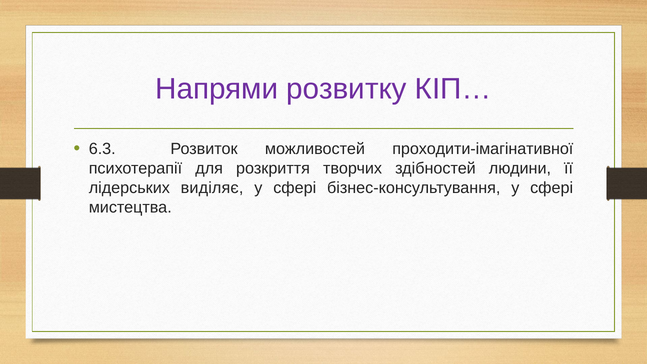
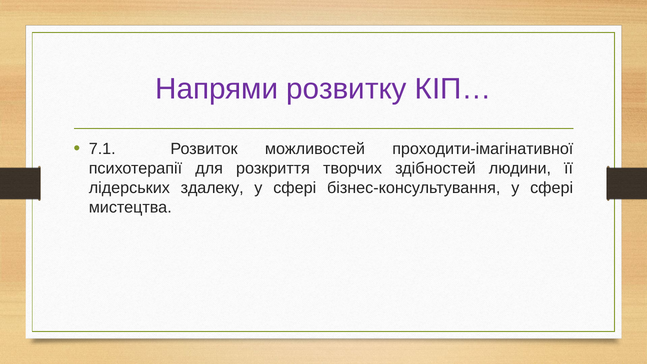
6.3: 6.3 -> 7.1
виділяє: виділяє -> здалеку
